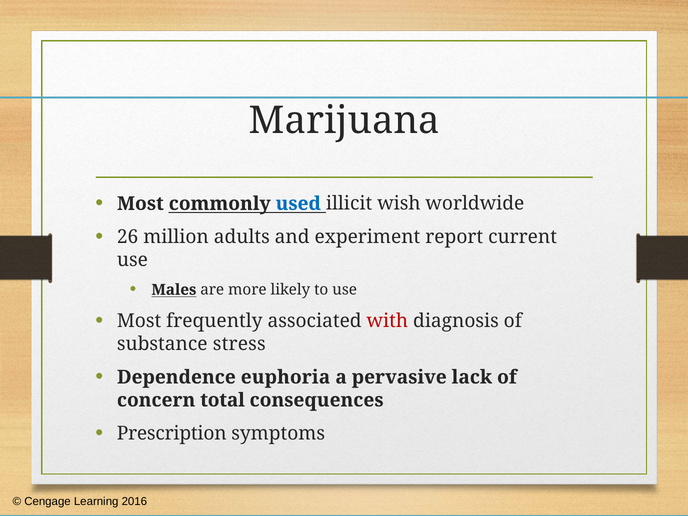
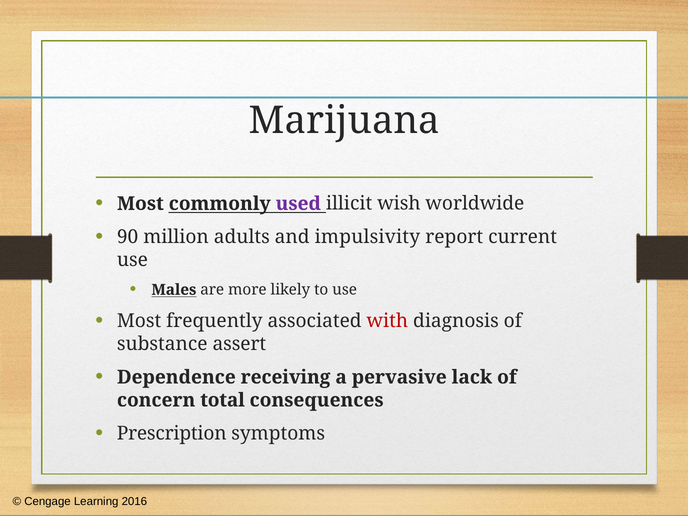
used colour: blue -> purple
26: 26 -> 90
experiment: experiment -> impulsivity
stress: stress -> assert
euphoria: euphoria -> receiving
